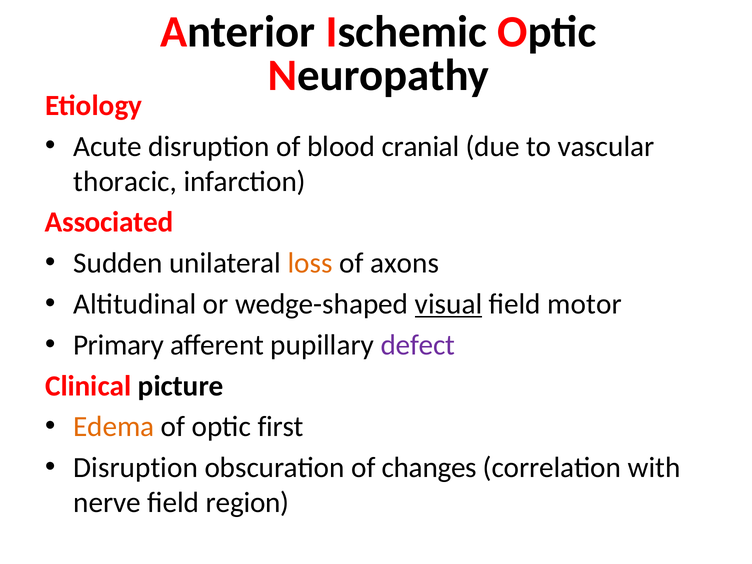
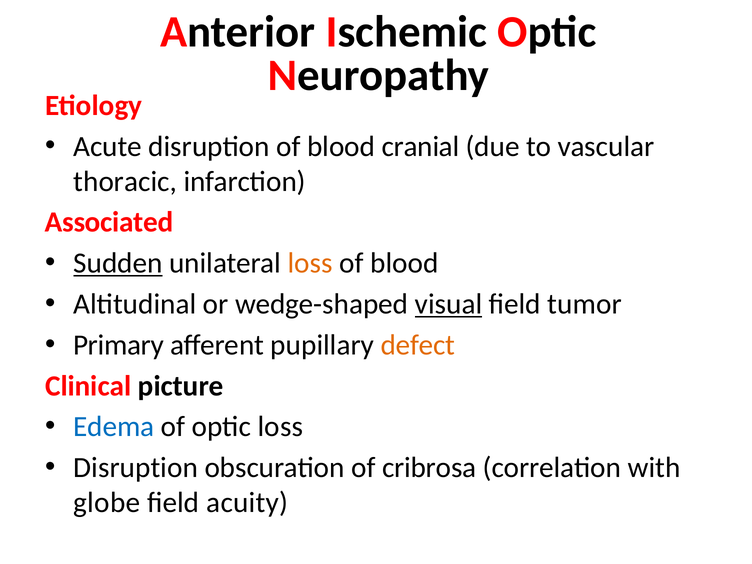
Sudden underline: none -> present
axons at (405, 263): axons -> blood
motor: motor -> tumor
defect colour: purple -> orange
Edema colour: orange -> blue
optic first: first -> loss
changes: changes -> cribrosa
nerve: nerve -> globe
region: region -> acuity
